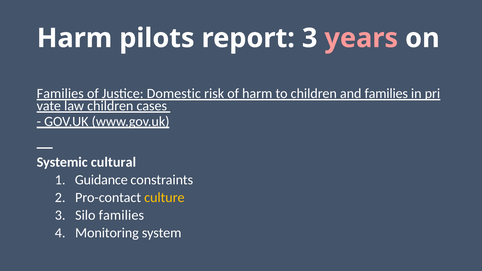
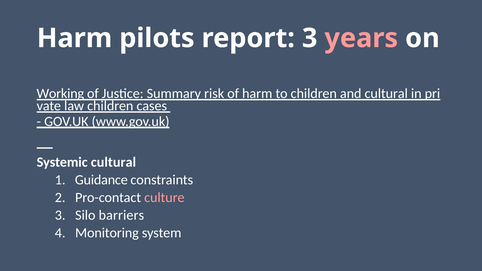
Families at (60, 94): Families -> Working
Domestic: Domestic -> Summary
and families: families -> cultural
culture colour: yellow -> pink
Silo families: families -> barriers
